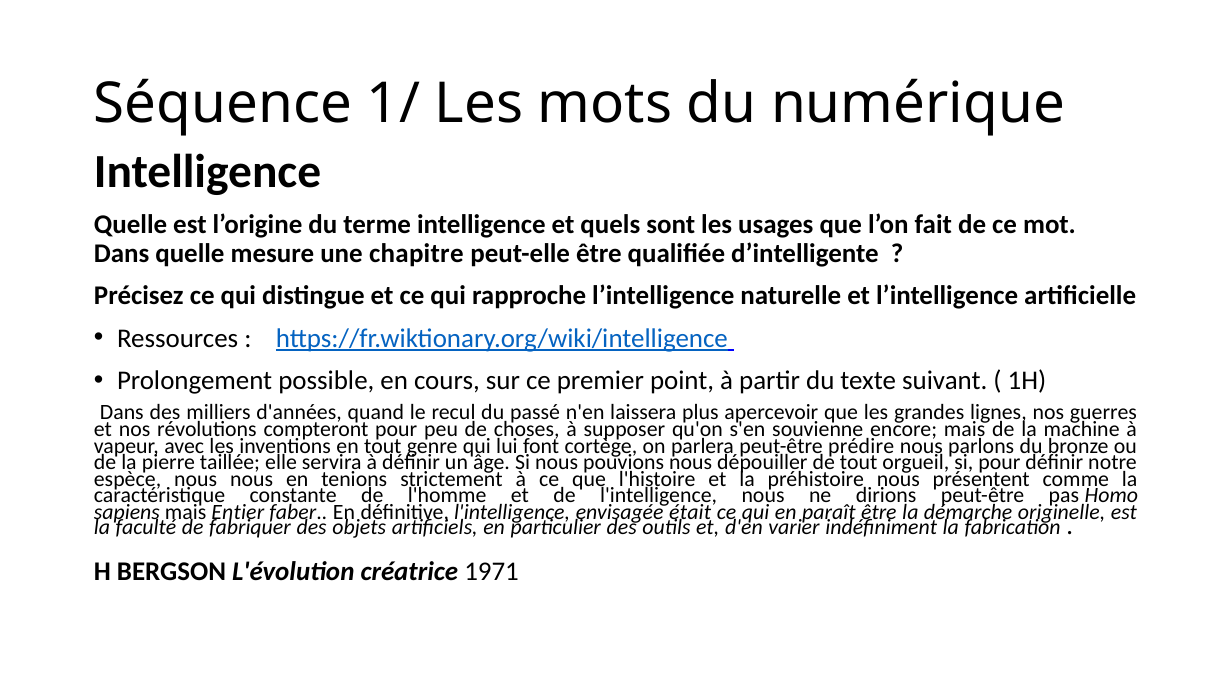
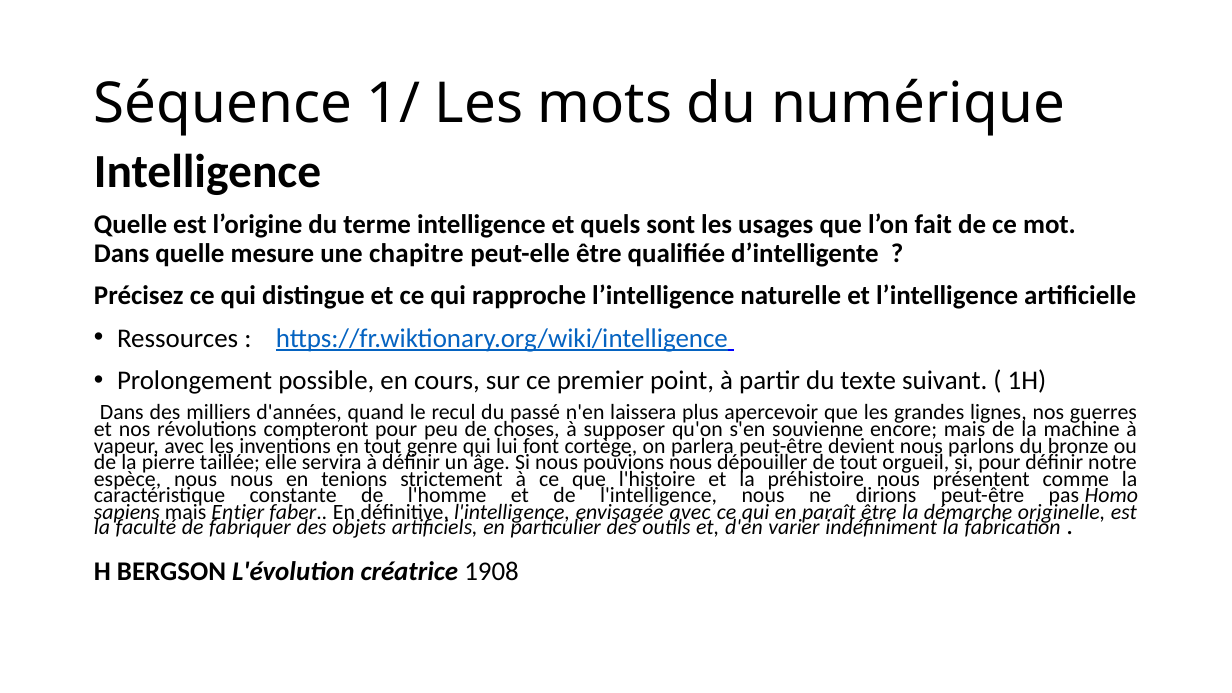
prédire: prédire -> devient
envisagée était: était -> avec
1971: 1971 -> 1908
